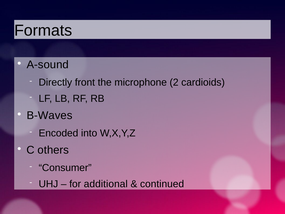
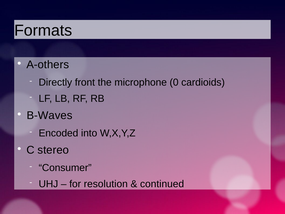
A-sound: A-sound -> A-others
2: 2 -> 0
others: others -> stereo
additional: additional -> resolution
